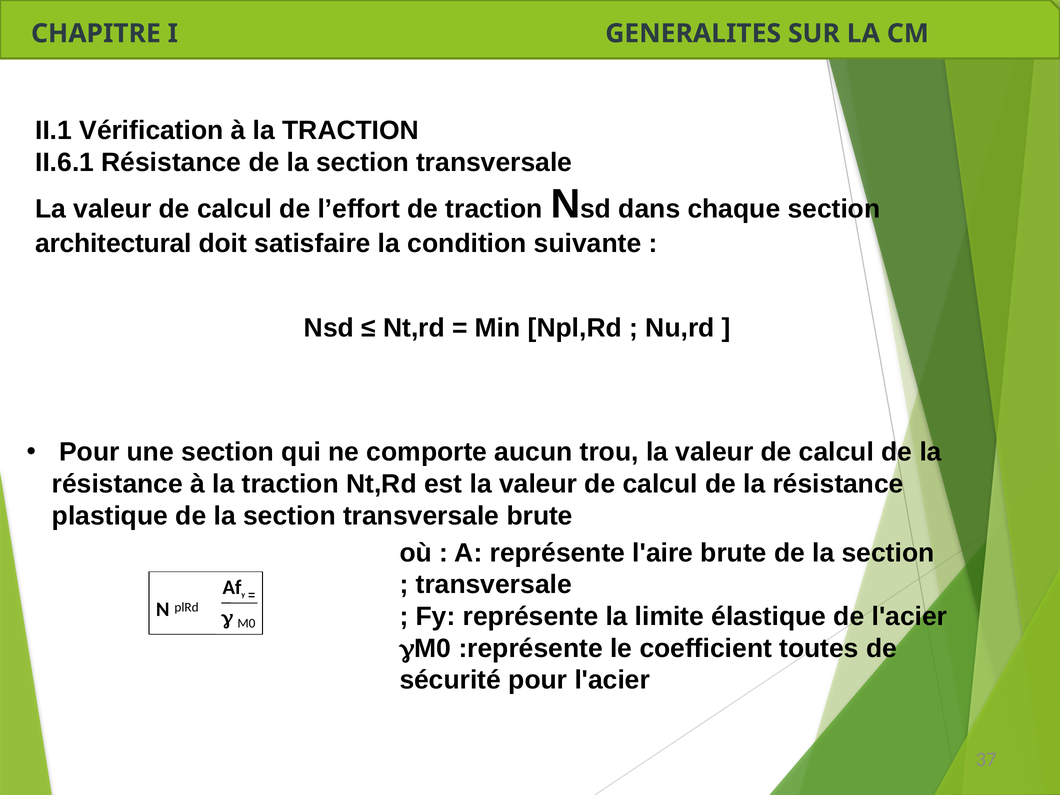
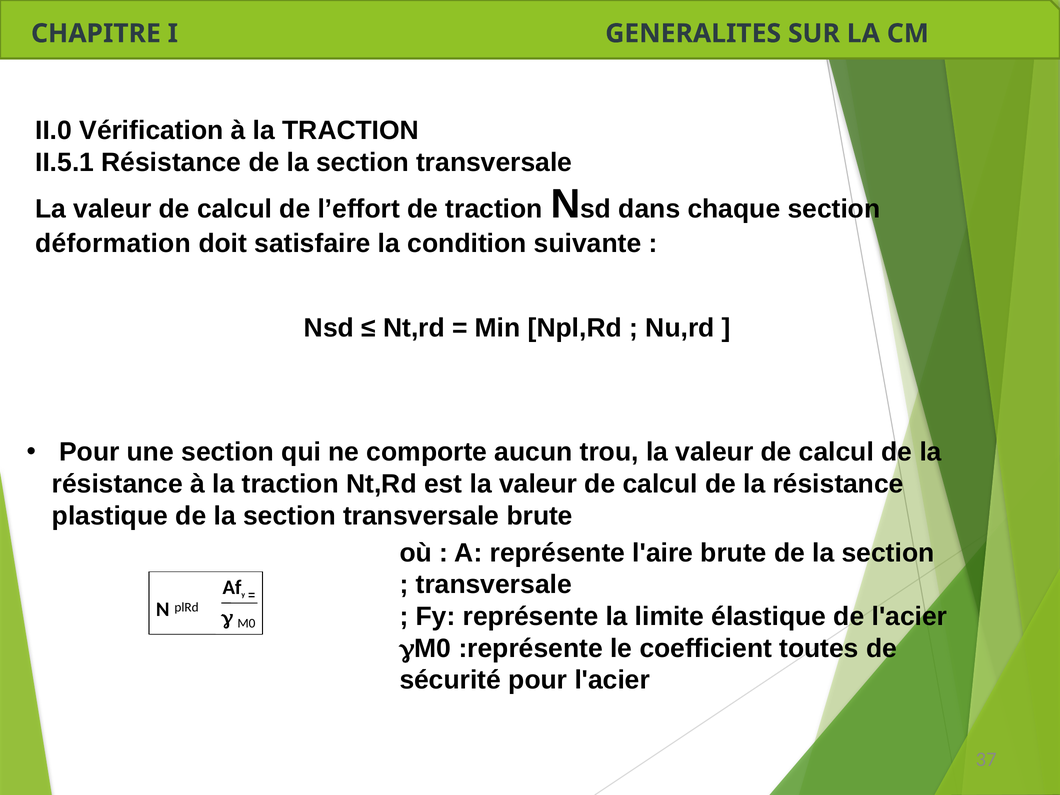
II.1: II.1 -> II.0
II.6.1: II.6.1 -> II.5.1
architectural: architectural -> déformation
